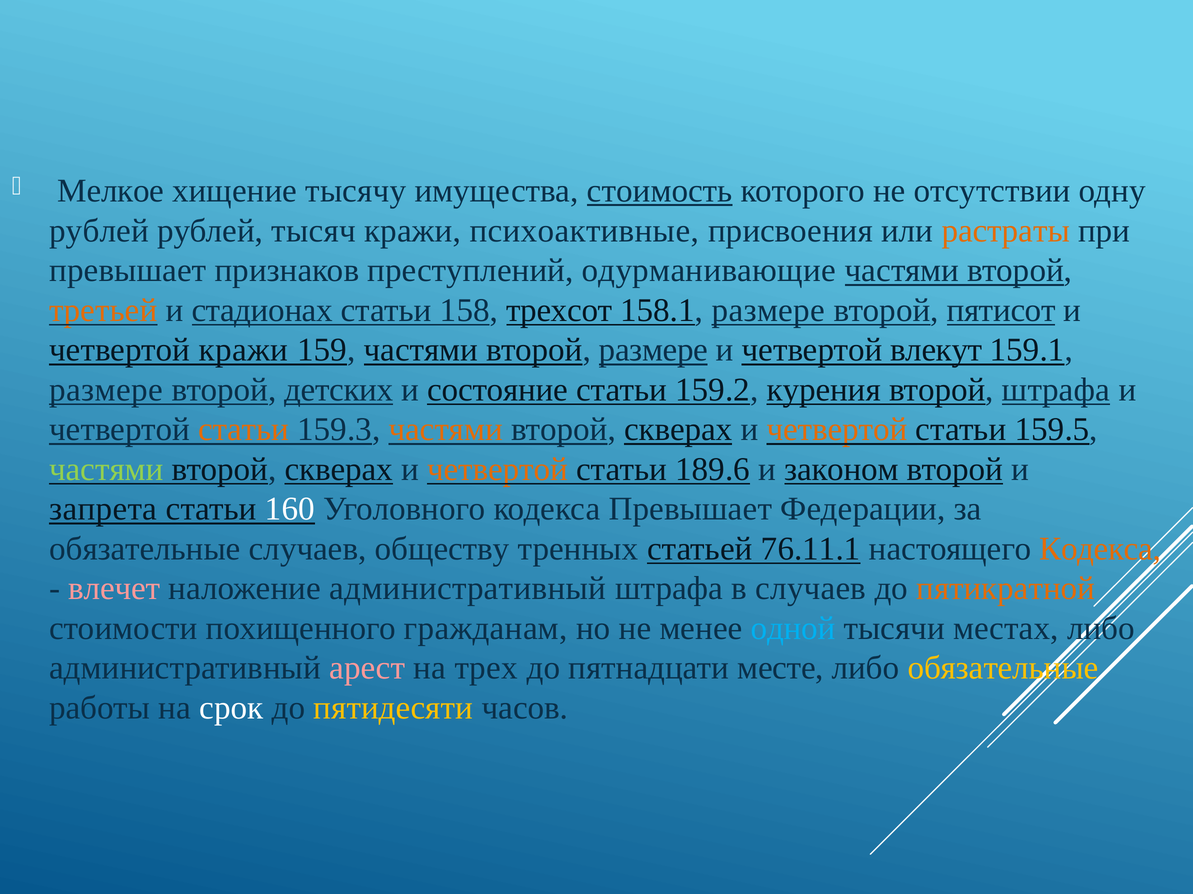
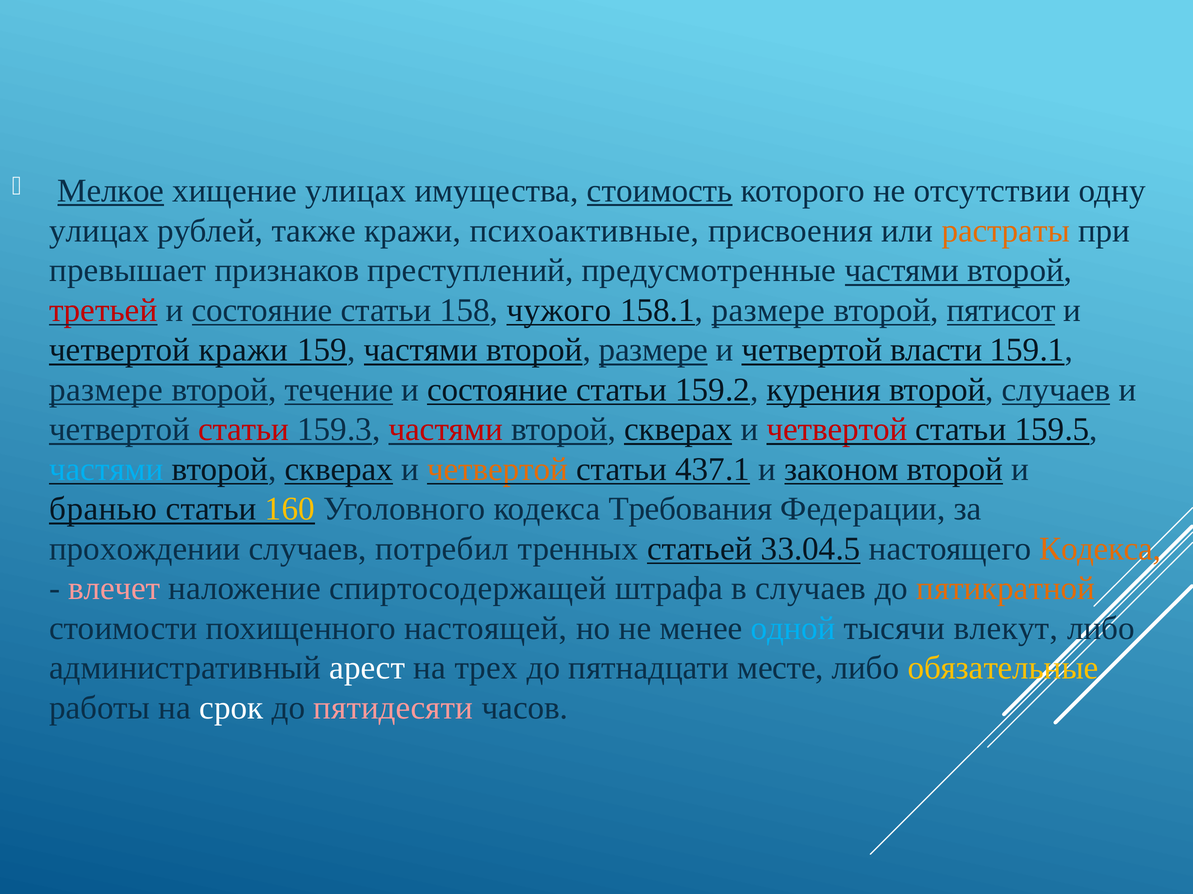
Мелкое underline: none -> present
хищение тысячу: тысячу -> улицах
рублей at (99, 231): рублей -> улицах
тысяч: тысяч -> также
одурманивающие: одурманивающие -> предусмотренные
третьей colour: orange -> red
стадионах at (262, 310): стадионах -> состояние
трехсот: трехсот -> чужого
влекут: влекут -> власти
детских: детских -> течение
второй штрафа: штрафа -> случаев
статьи at (244, 430) colour: orange -> red
частями at (446, 430) colour: orange -> red
четвертой at (837, 430) colour: orange -> red
частями at (106, 470) colour: light green -> light blue
189.6: 189.6 -> 437.1
запрета: запрета -> бранью
160 colour: white -> yellow
кодекса Превышает: Превышает -> Требования
обязательные at (145, 549): обязательные -> прохождении
обществу: обществу -> потребил
76.11.1: 76.11.1 -> 33.04.5
наложение административный: административный -> спиртосодержащей
гражданам: гражданам -> настоящей
местах: местах -> влекут
арест colour: pink -> white
пятидесяти colour: yellow -> pink
